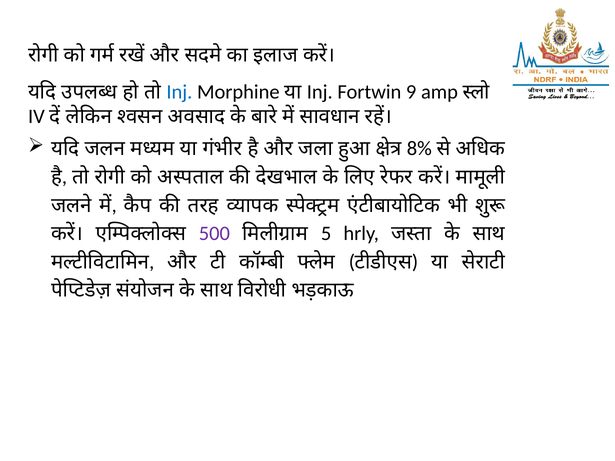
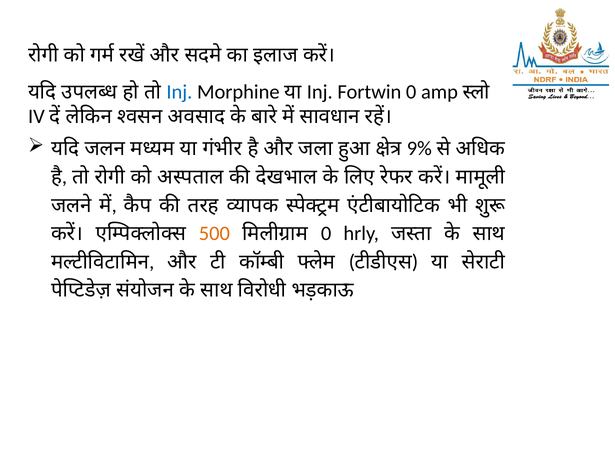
Fortwin 9: 9 -> 0
8%: 8% -> 9%
500 colour: purple -> orange
5 at (326, 234): 5 -> 0
